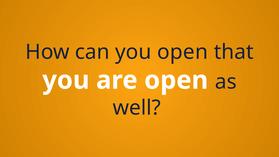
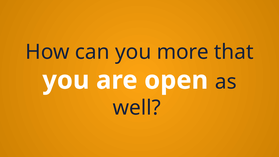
you open: open -> more
